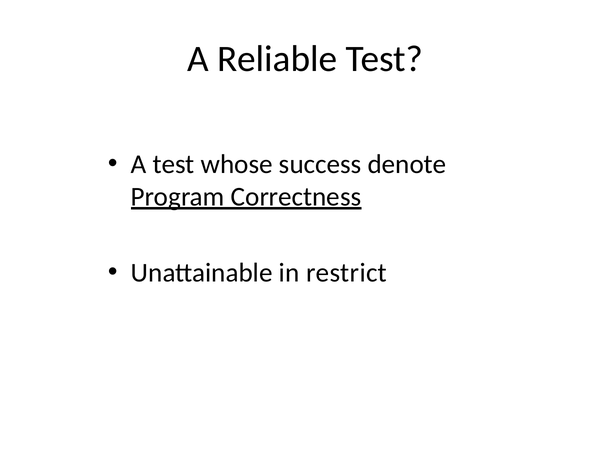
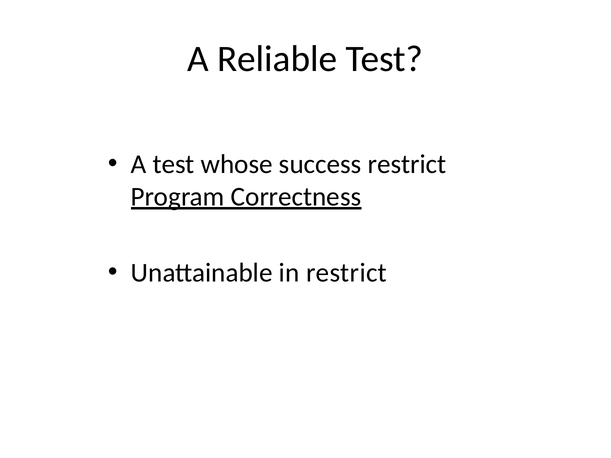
success denote: denote -> restrict
